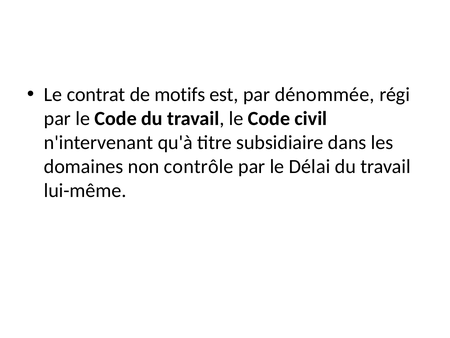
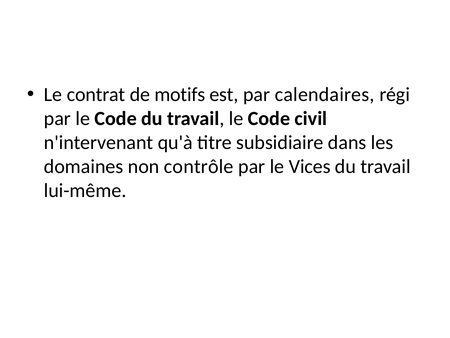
dénommée: dénommée -> calendaires
Délai: Délai -> Vices
